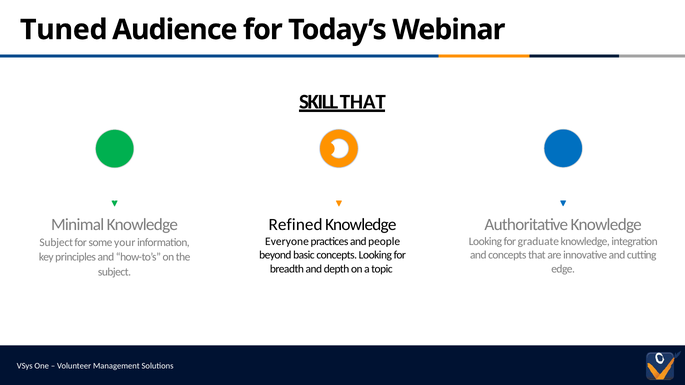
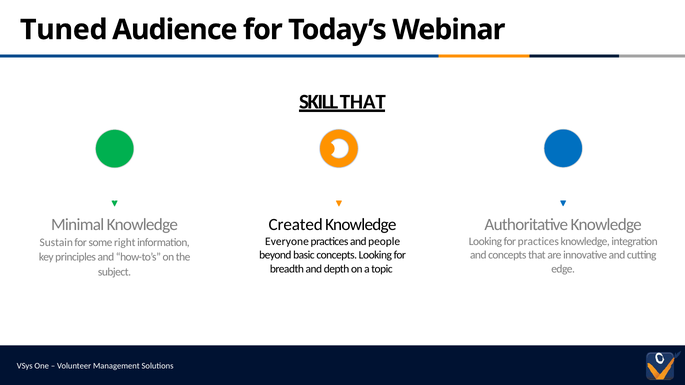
Refined: Refined -> Created
for graduate: graduate -> practices
Subject at (56, 243): Subject -> Sustain
your: your -> right
